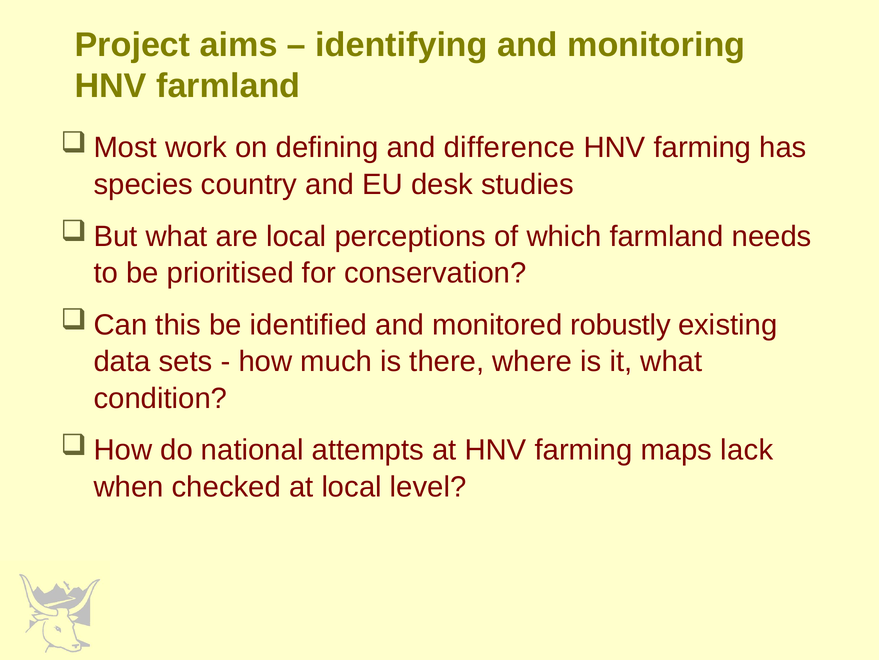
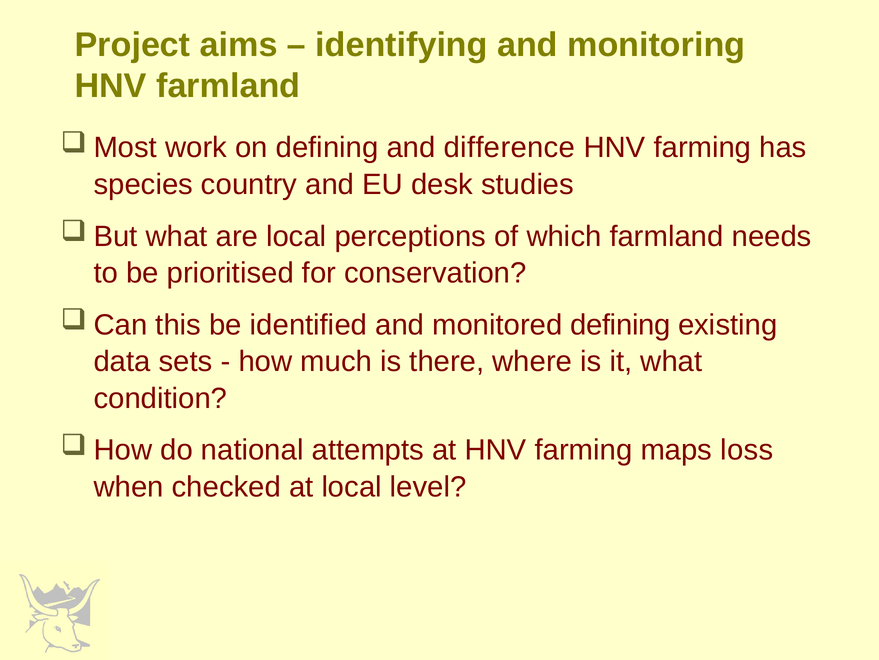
monitored robustly: robustly -> defining
lack: lack -> loss
